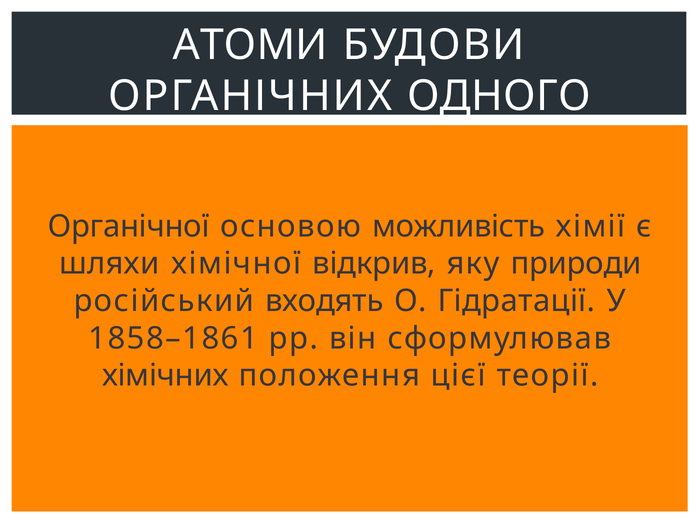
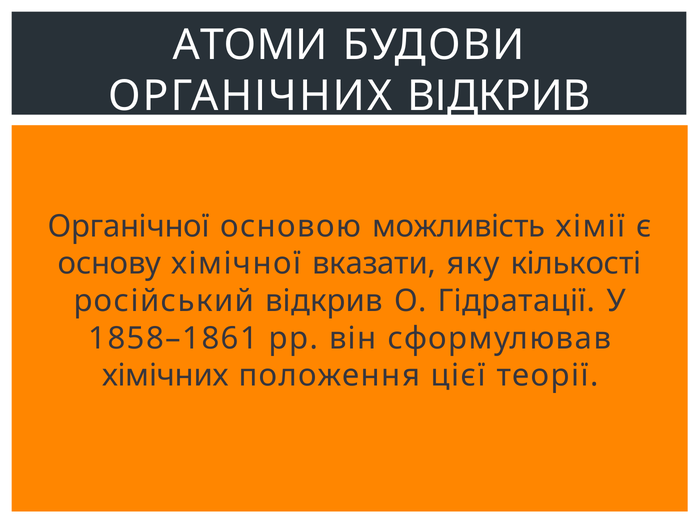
ОРГАНІЧНИХ ОДНОГО: ОДНОГО -> ВІДКРИВ
шляхи: шляхи -> основу
відкрив: відкрив -> вказати
природи: природи -> кількості
російський входять: входять -> відкрив
